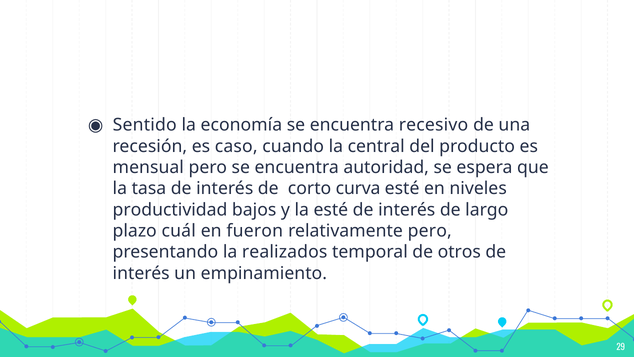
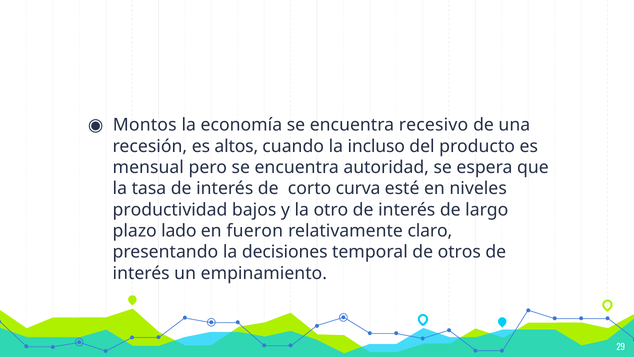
Sentido: Sentido -> Montos
caso: caso -> altos
central: central -> incluso
la esté: esté -> otro
cuál: cuál -> lado
relativamente pero: pero -> claro
realizados: realizados -> decisiones
